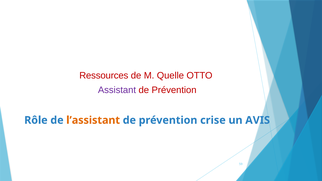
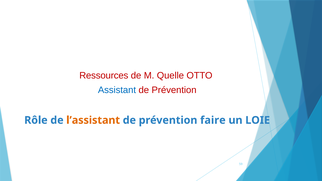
Assistant colour: purple -> blue
crise: crise -> faire
AVIS: AVIS -> LOIE
